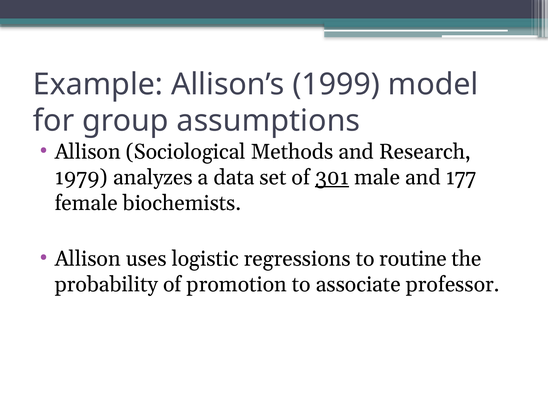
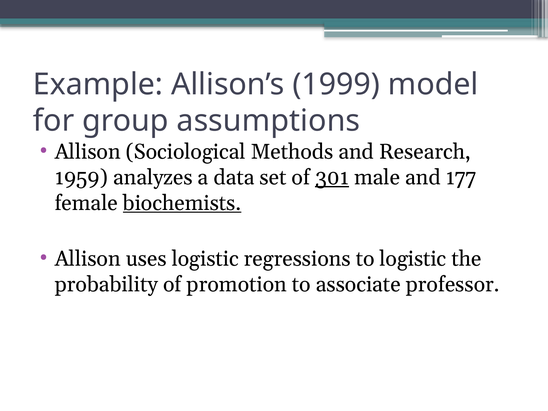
1979: 1979 -> 1959
biochemists underline: none -> present
to routine: routine -> logistic
